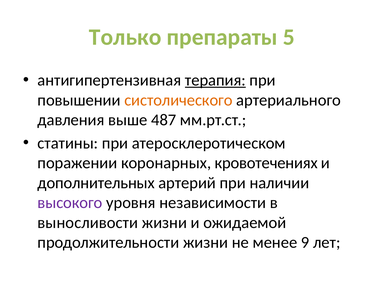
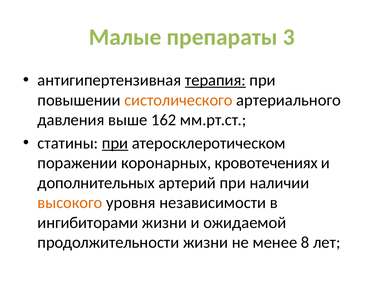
Только: Только -> Малые
5: 5 -> 3
487: 487 -> 162
при at (115, 143) underline: none -> present
высокого colour: purple -> orange
выносливости: выносливости -> ингибиторами
9: 9 -> 8
